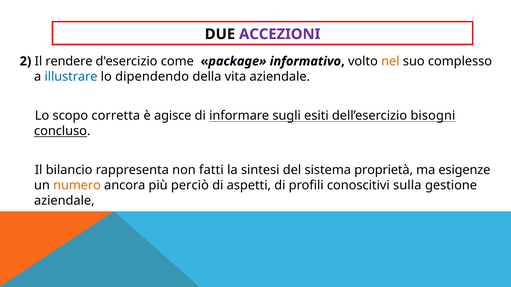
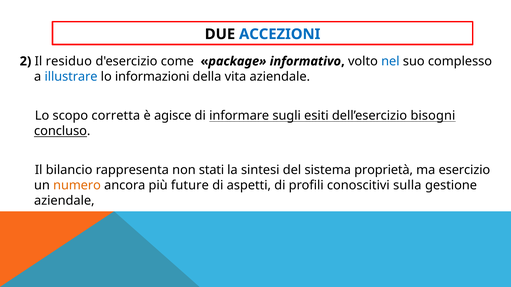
ACCEZIONI colour: purple -> blue
rendere: rendere -> residuo
nel colour: orange -> blue
dipendendo: dipendendo -> informazioni
fatti: fatti -> stati
esigenze: esigenze -> esercizio
perciò: perciò -> future
